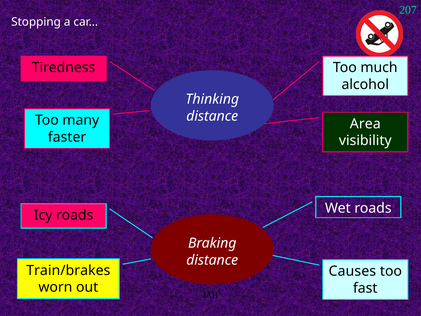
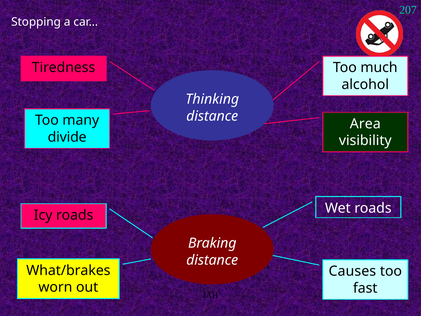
faster: faster -> divide
Train/brakes: Train/brakes -> What/brakes
